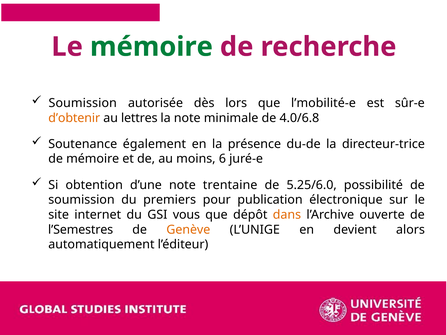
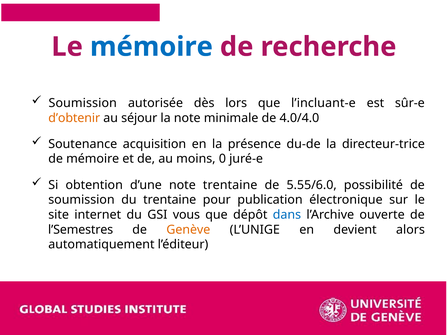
mémoire at (151, 47) colour: green -> blue
l’mobilité-e: l’mobilité-e -> l’incluant-e
lettres: lettres -> séjour
4.0/6.8: 4.0/6.8 -> 4.0/4.0
également: également -> acquisition
6: 6 -> 0
5.25/6.0: 5.25/6.0 -> 5.55/6.0
du premiers: premiers -> trentaine
dans colour: orange -> blue
